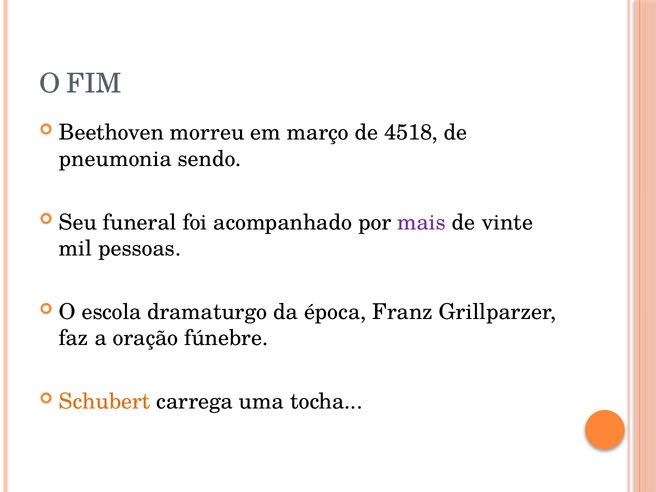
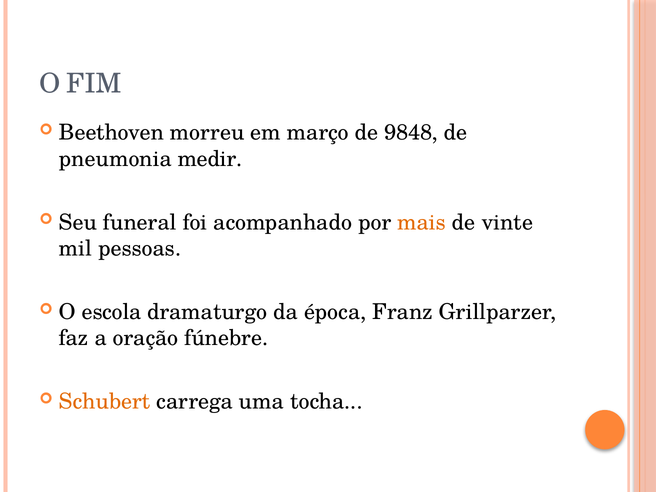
4518: 4518 -> 9848
sendo: sendo -> medir
mais colour: purple -> orange
